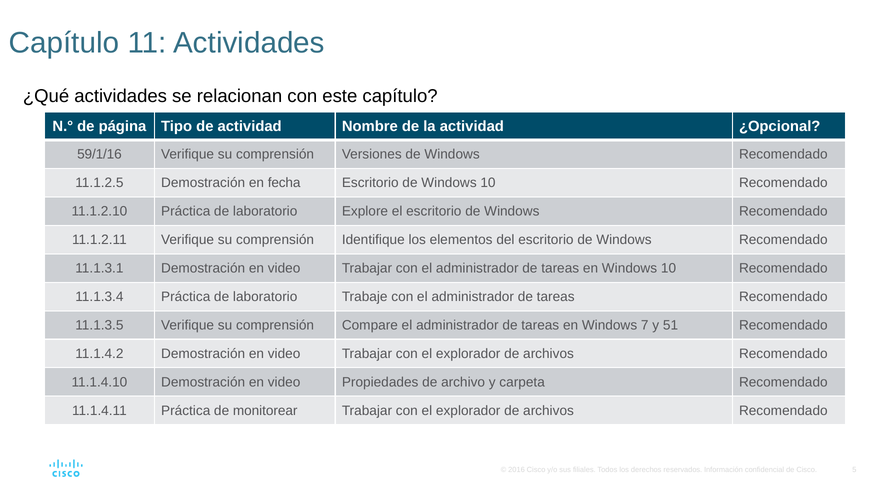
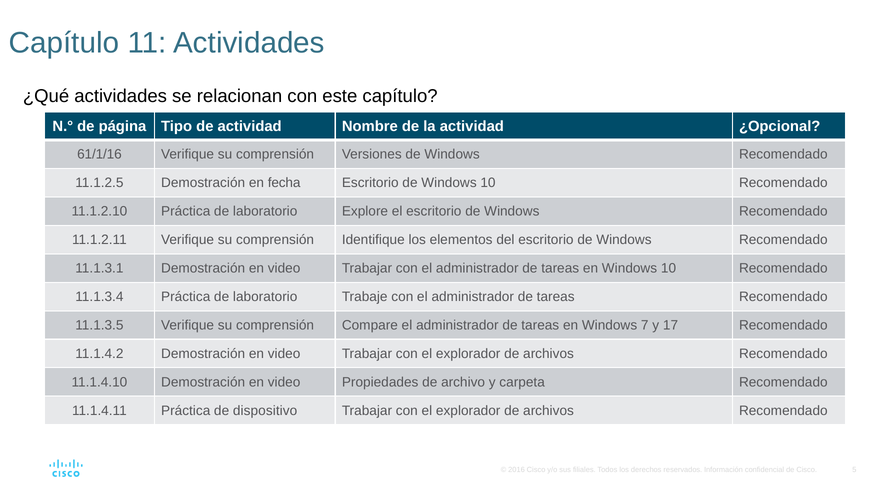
59/1/16: 59/1/16 -> 61/1/16
51: 51 -> 17
monitorear: monitorear -> dispositivo
